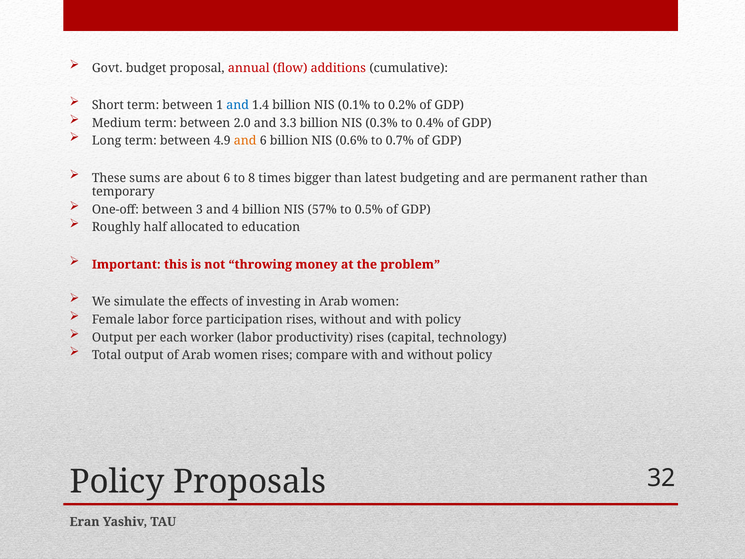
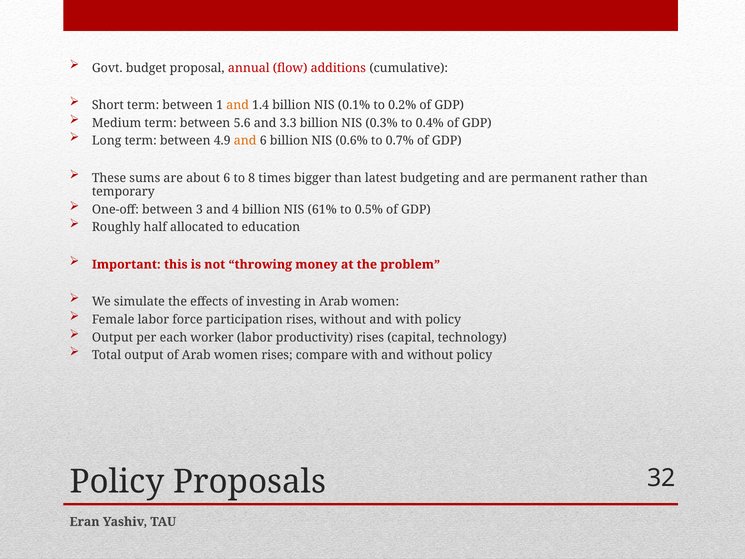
and at (238, 105) colour: blue -> orange
2.0: 2.0 -> 5.6
57%: 57% -> 61%
